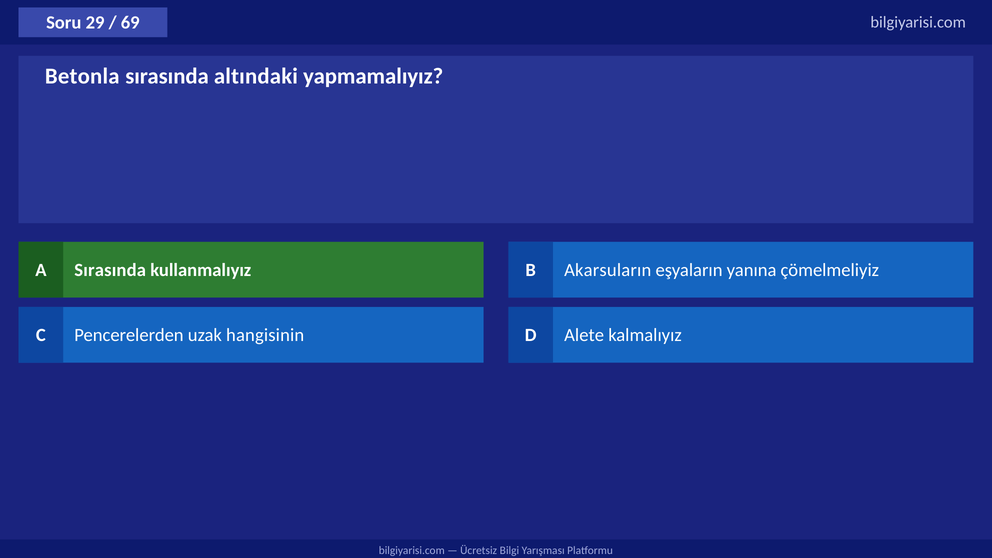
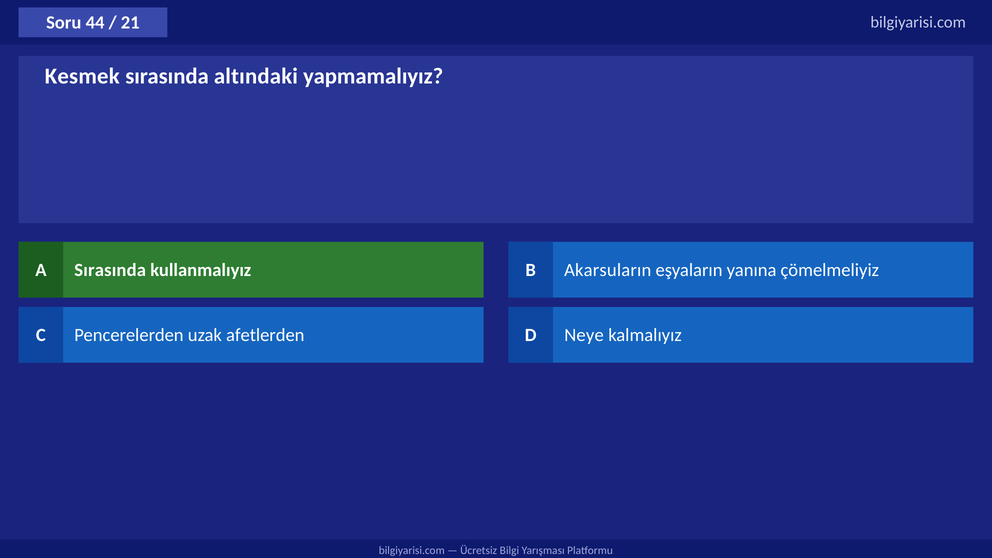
29: 29 -> 44
69: 69 -> 21
Betonla: Betonla -> Kesmek
hangisinin: hangisinin -> afetlerden
Alete: Alete -> Neye
